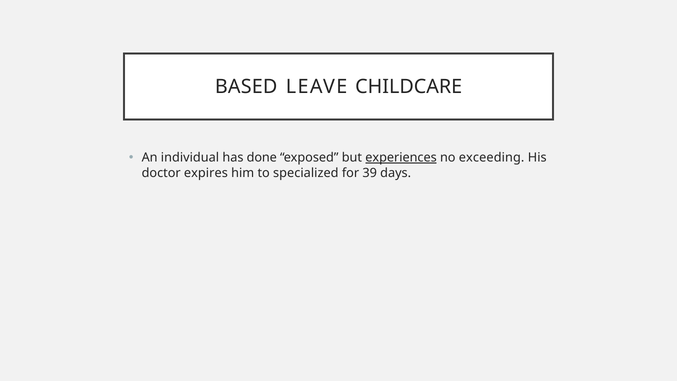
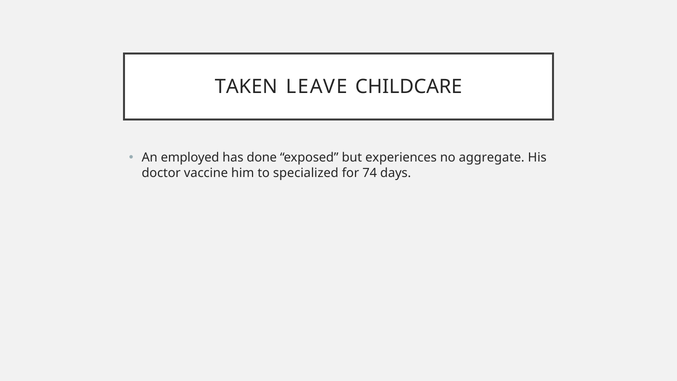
BASED: BASED -> TAKEN
individual: individual -> employed
experiences underline: present -> none
exceeding: exceeding -> aggregate
expires: expires -> vaccine
39: 39 -> 74
